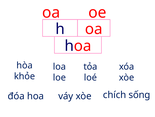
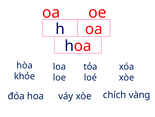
sống: sống -> vàng
